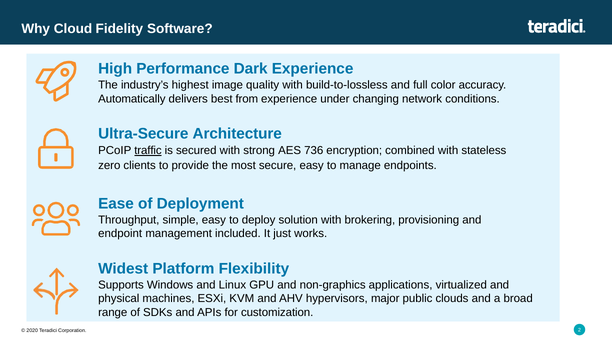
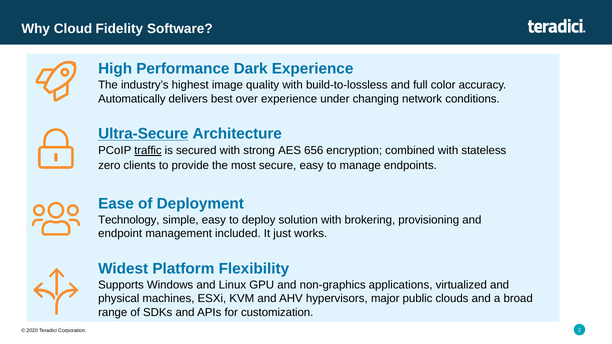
from: from -> over
Ultra-Secure underline: none -> present
736: 736 -> 656
Throughput: Throughput -> Technology
